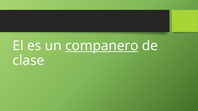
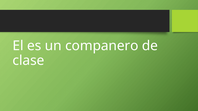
companero underline: present -> none
